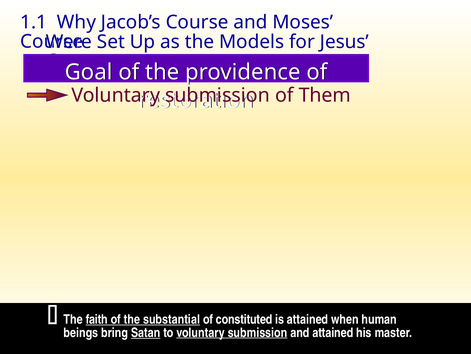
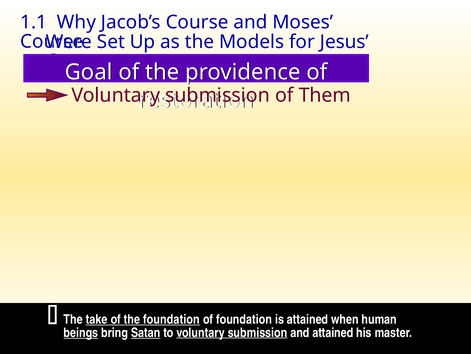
faith: faith -> take
the substantial: substantial -> foundation
of constituted: constituted -> foundation
beings underline: none -> present
